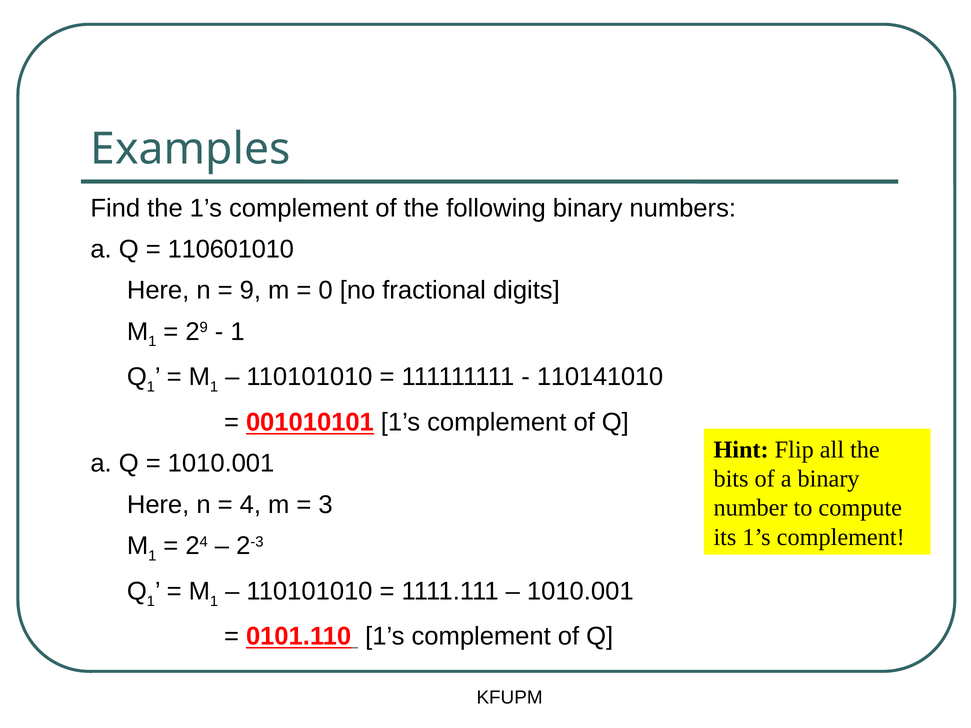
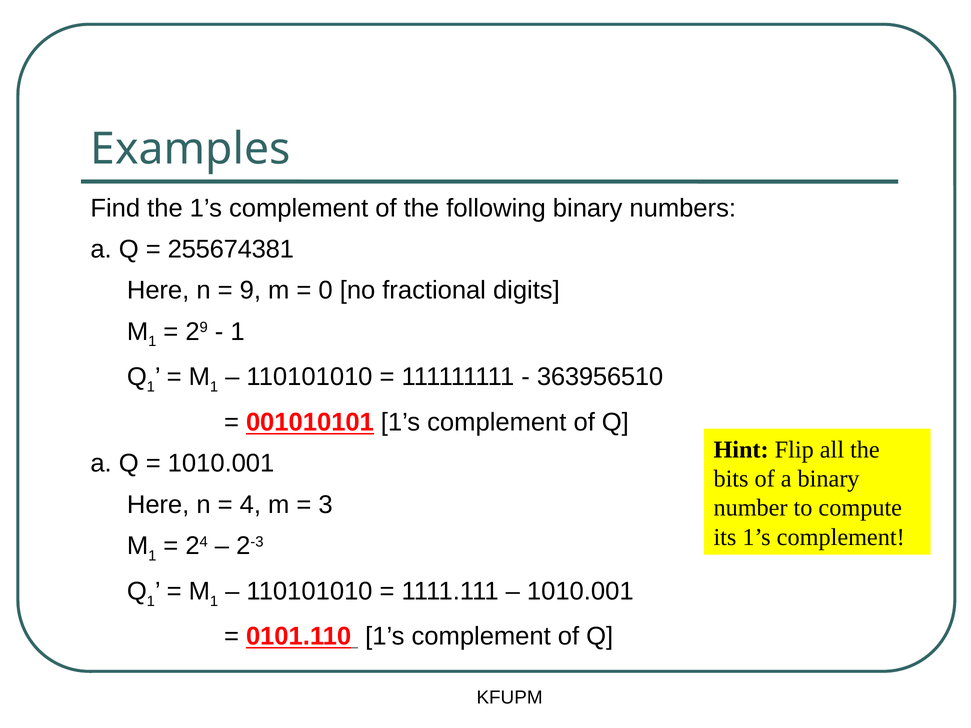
110601010: 110601010 -> 255674381
110141010: 110141010 -> 363956510
